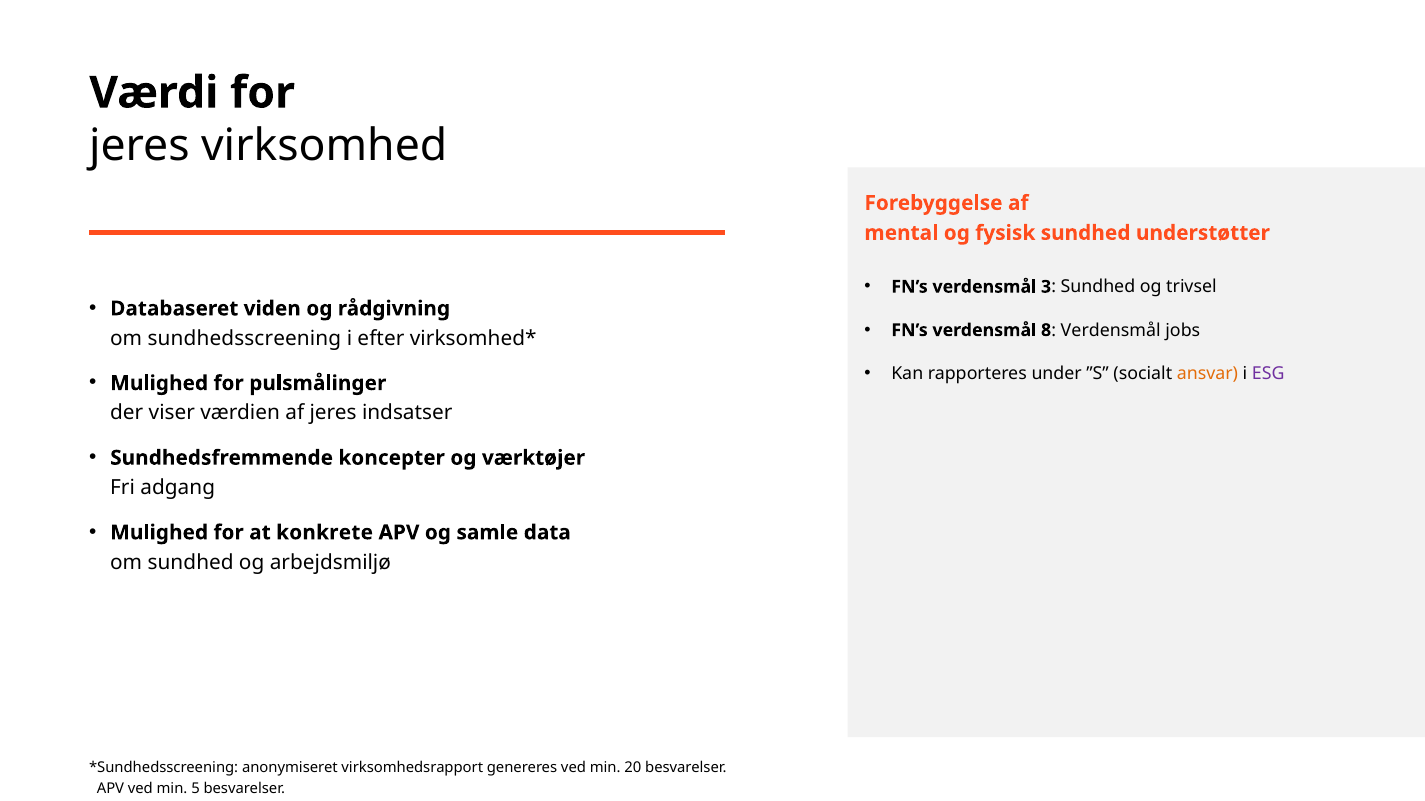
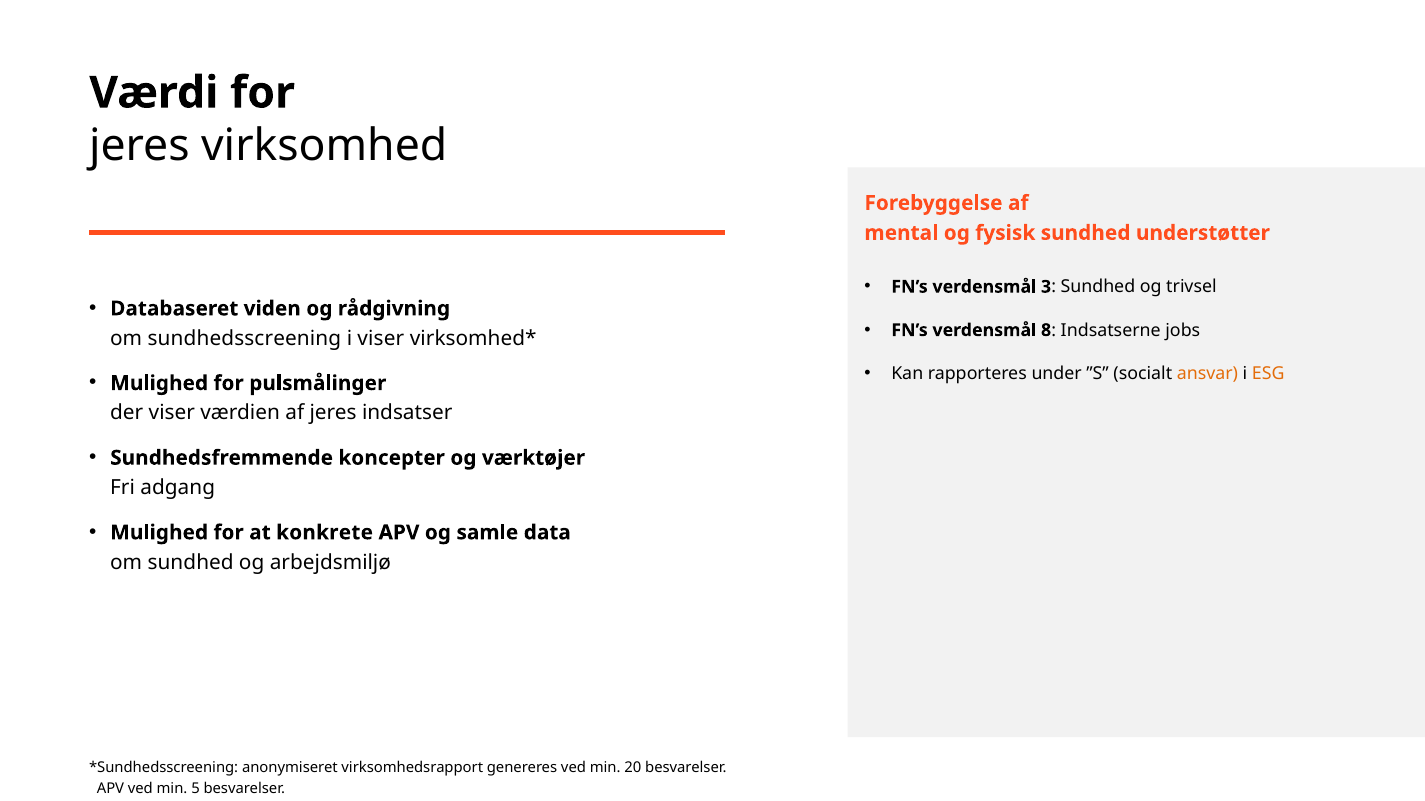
8 Verdensmål: Verdensmål -> Indsatserne
i efter: efter -> viser
ESG colour: purple -> orange
